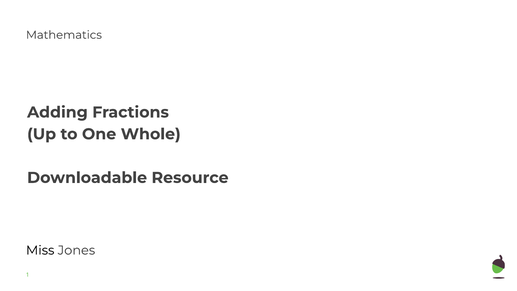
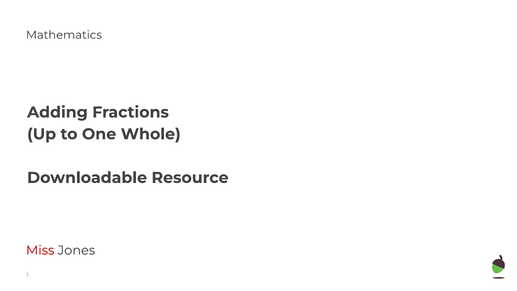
Miss colour: black -> red
